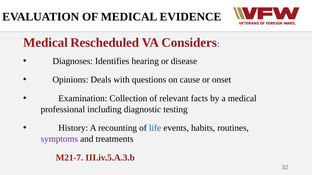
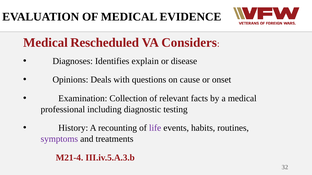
hearing: hearing -> explain
life colour: blue -> purple
M21-7: M21-7 -> M21-4
